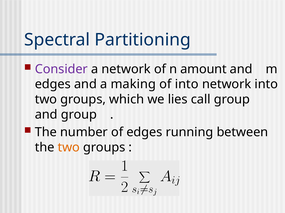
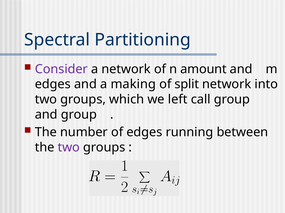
of into: into -> split
lies: lies -> left
two at (69, 148) colour: orange -> purple
